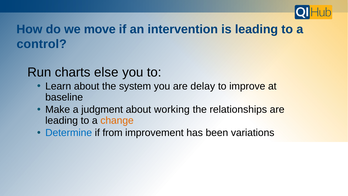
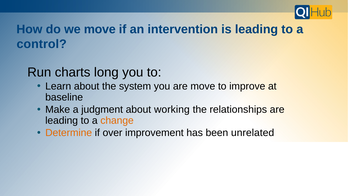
else: else -> long
are delay: delay -> move
Determine colour: blue -> orange
from: from -> over
variations: variations -> unrelated
